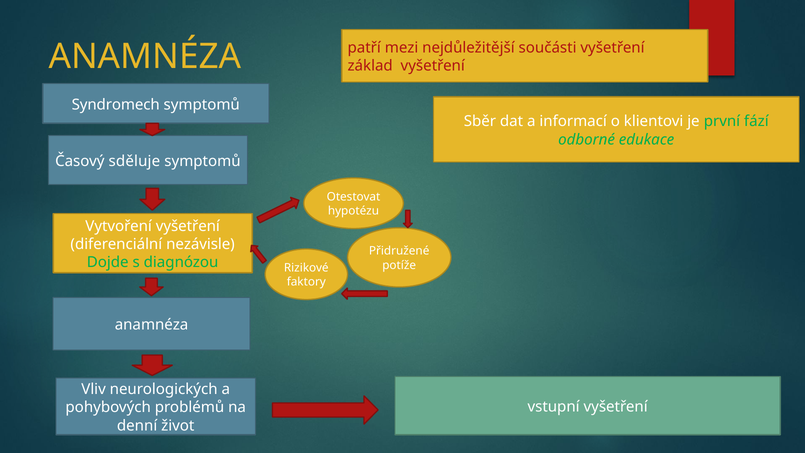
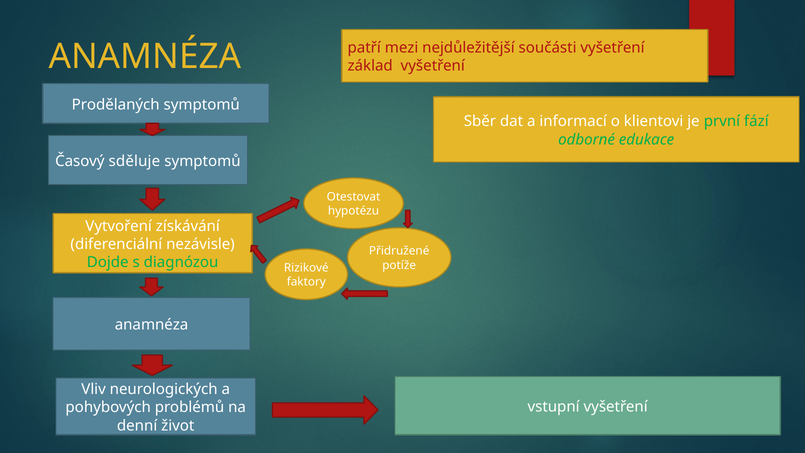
Syndromech: Syndromech -> Prodělaných
Vytvoření vyšetření: vyšetření -> získávání
